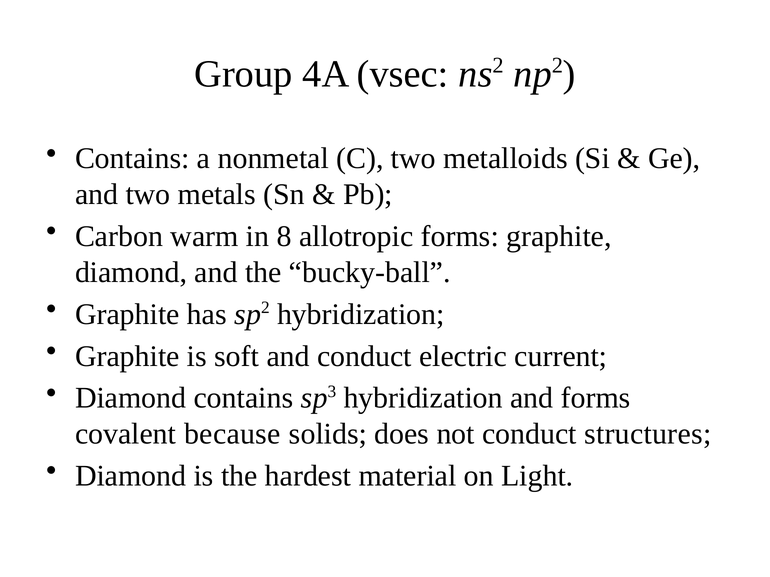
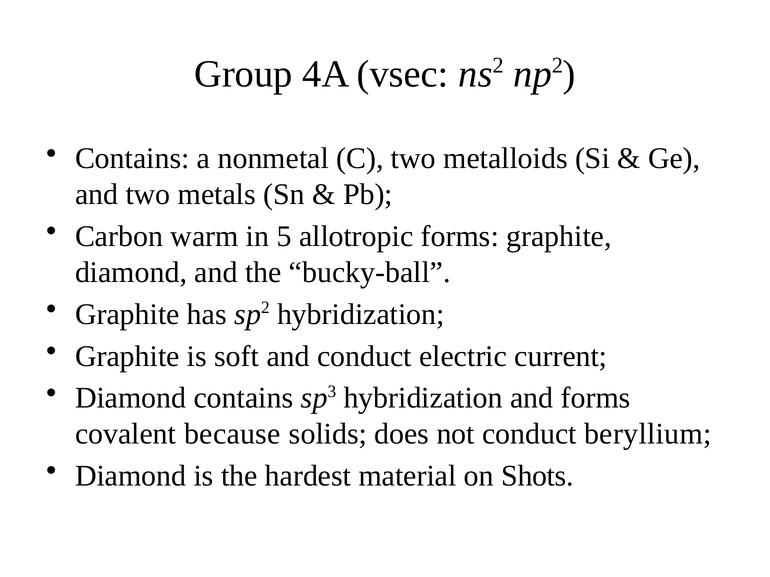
8: 8 -> 5
structures: structures -> beryllium
Light: Light -> Shots
